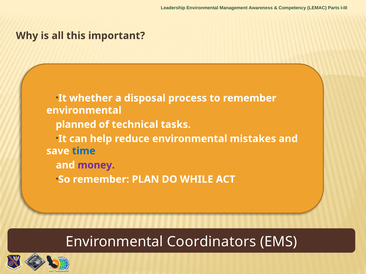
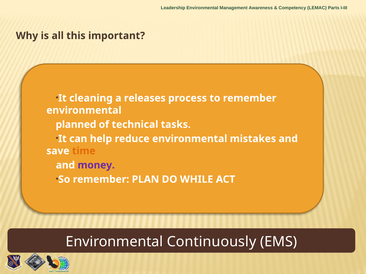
whether: whether -> cleaning
disposal: disposal -> releases
time colour: blue -> orange
Coordinators: Coordinators -> Continuously
